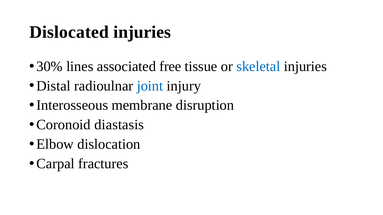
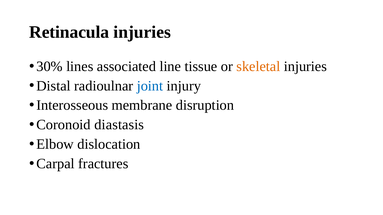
Dislocated: Dislocated -> Retinacula
free: free -> line
skeletal colour: blue -> orange
